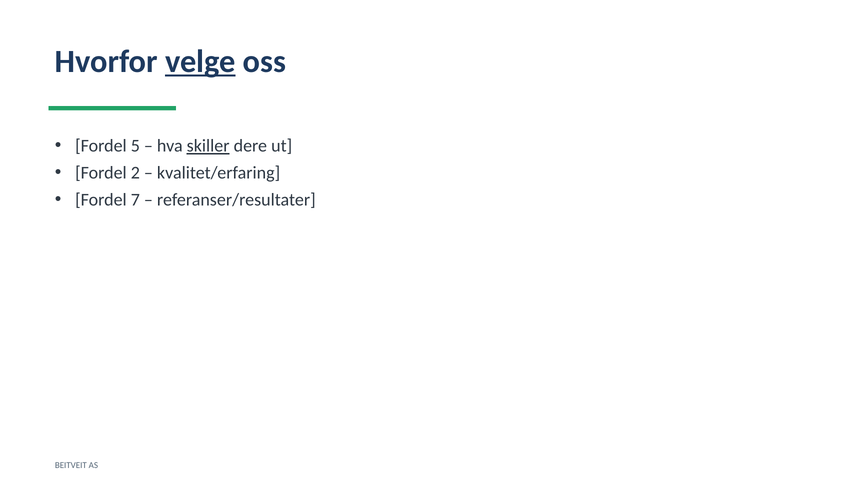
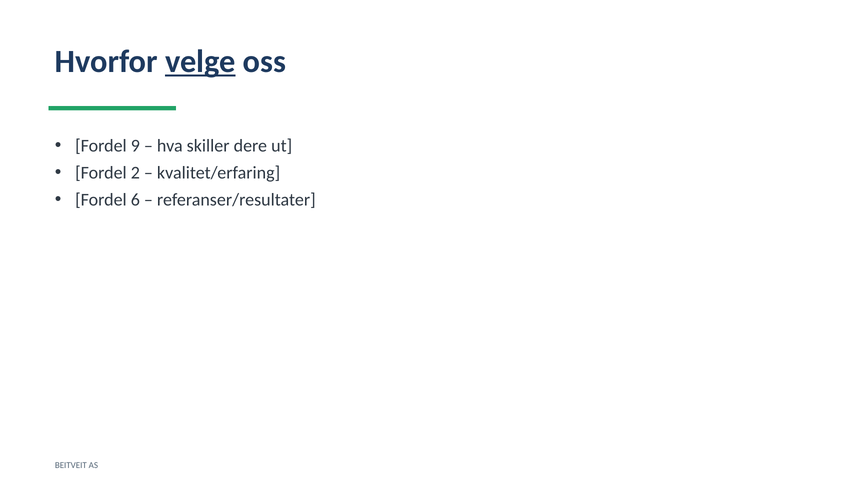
5: 5 -> 9
skiller underline: present -> none
7: 7 -> 6
